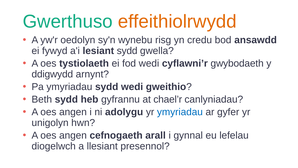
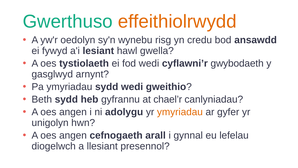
lesiant sydd: sydd -> hawl
ddigwydd: ddigwydd -> gasglwyd
ymyriadau at (180, 112) colour: blue -> orange
